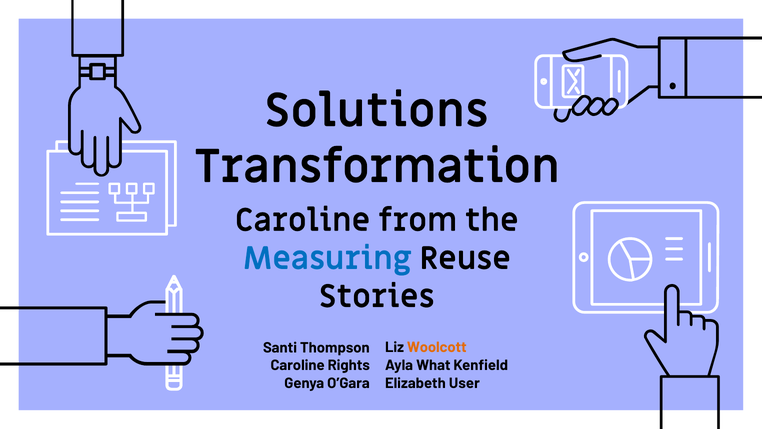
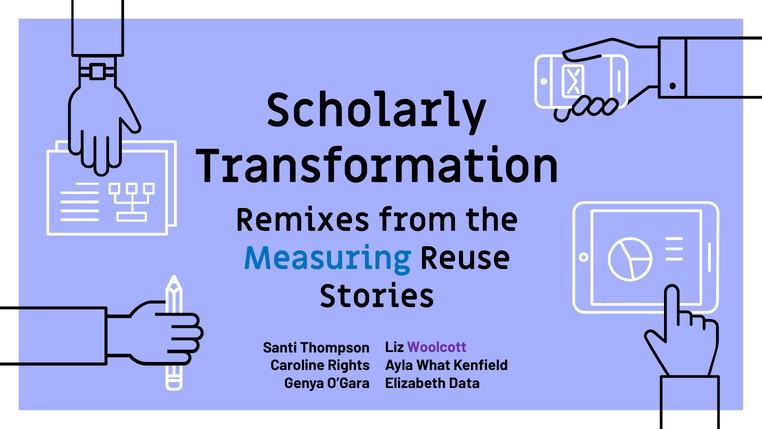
Solutions: Solutions -> Scholarly
Caroline at (303, 220): Caroline -> Remixes
Woolcott colour: orange -> purple
User: User -> Data
